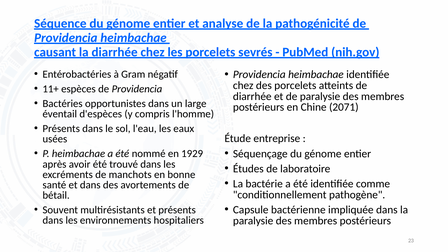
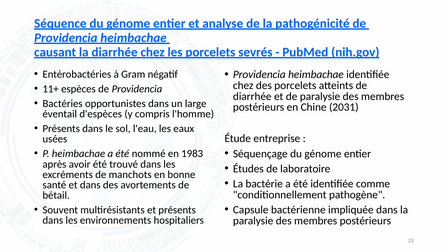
2071: 2071 -> 2031
1929: 1929 -> 1983
